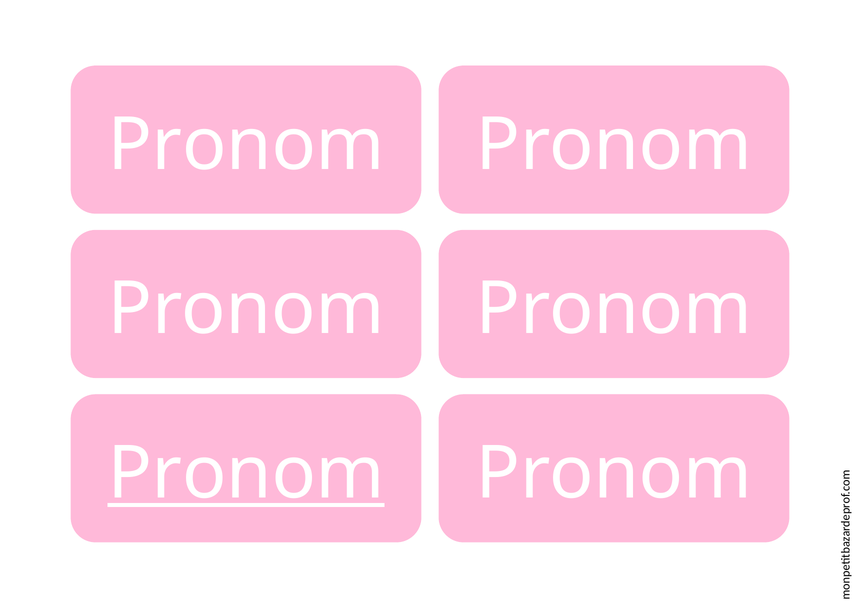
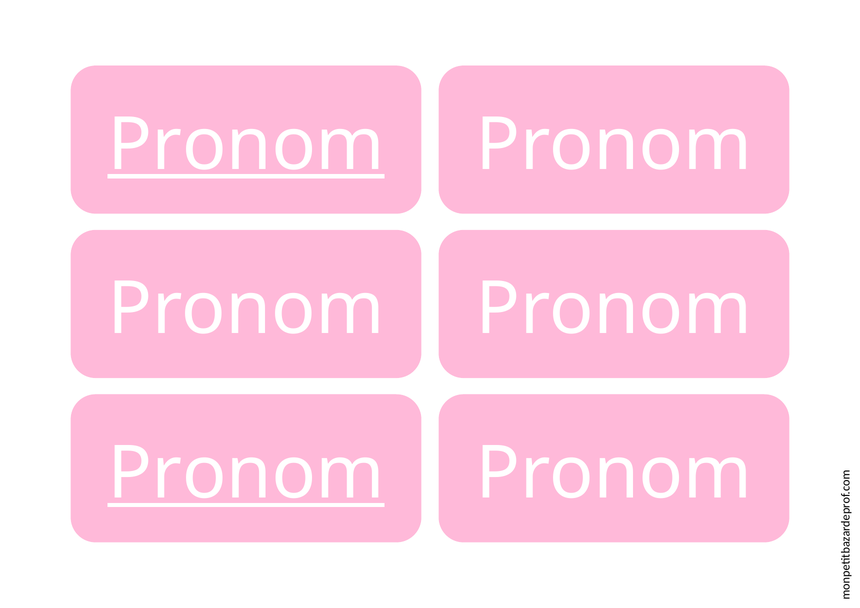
Pronom at (246, 145) underline: none -> present
